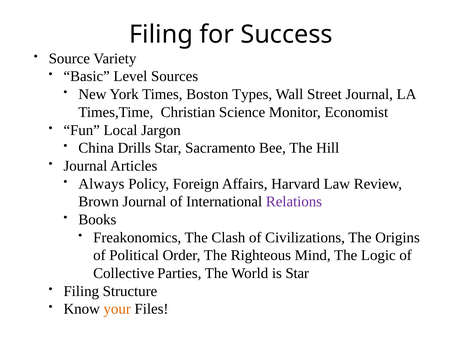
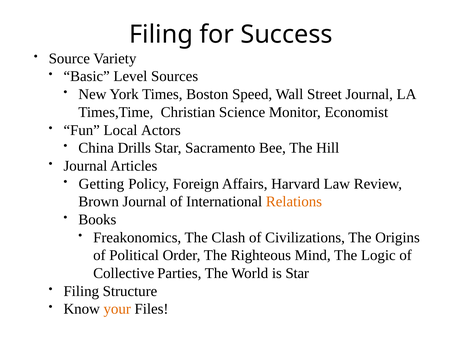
Types: Types -> Speed
Jargon: Jargon -> Actors
Always: Always -> Getting
Relations colour: purple -> orange
